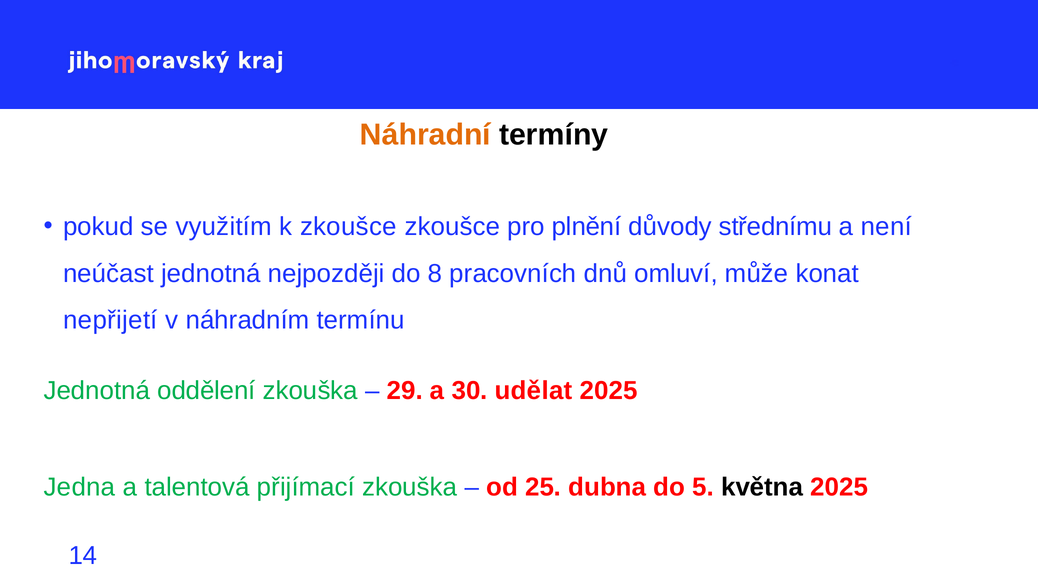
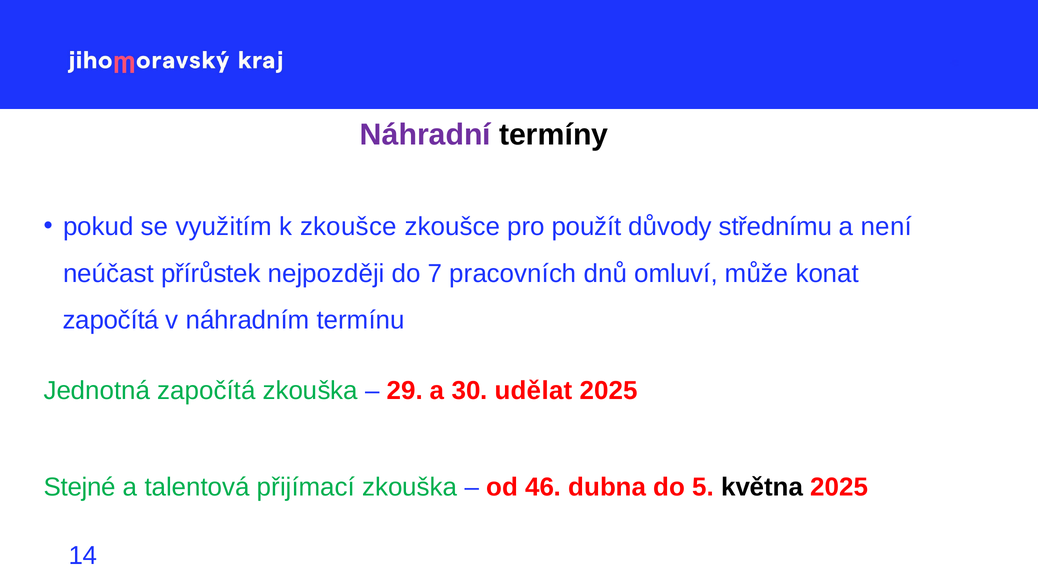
Náhradní colour: orange -> purple
plnění: plnění -> použít
neúčast jednotná: jednotná -> přírůstek
8: 8 -> 7
nepřijetí at (110, 320): nepřijetí -> započítá
Jednotná oddělení: oddělení -> započítá
Jedna: Jedna -> Stejné
25: 25 -> 46
